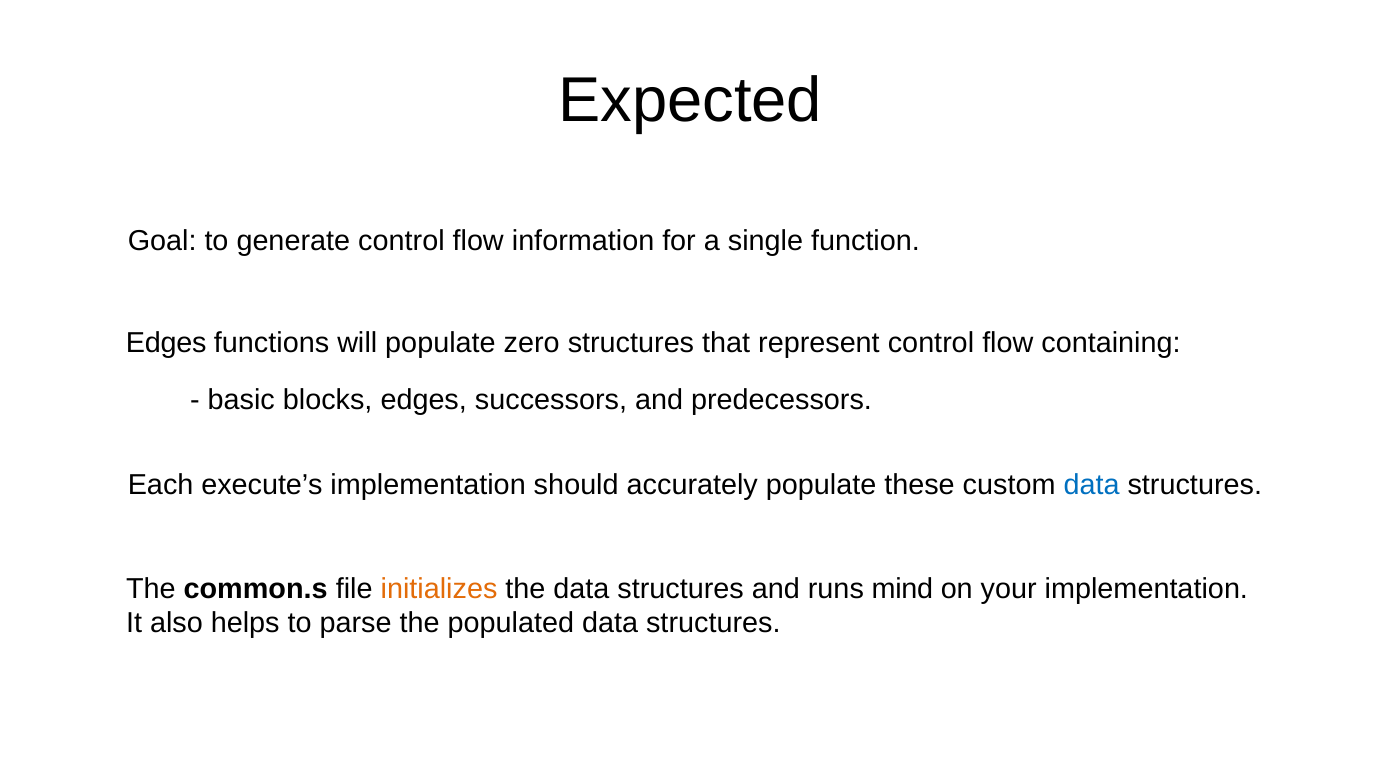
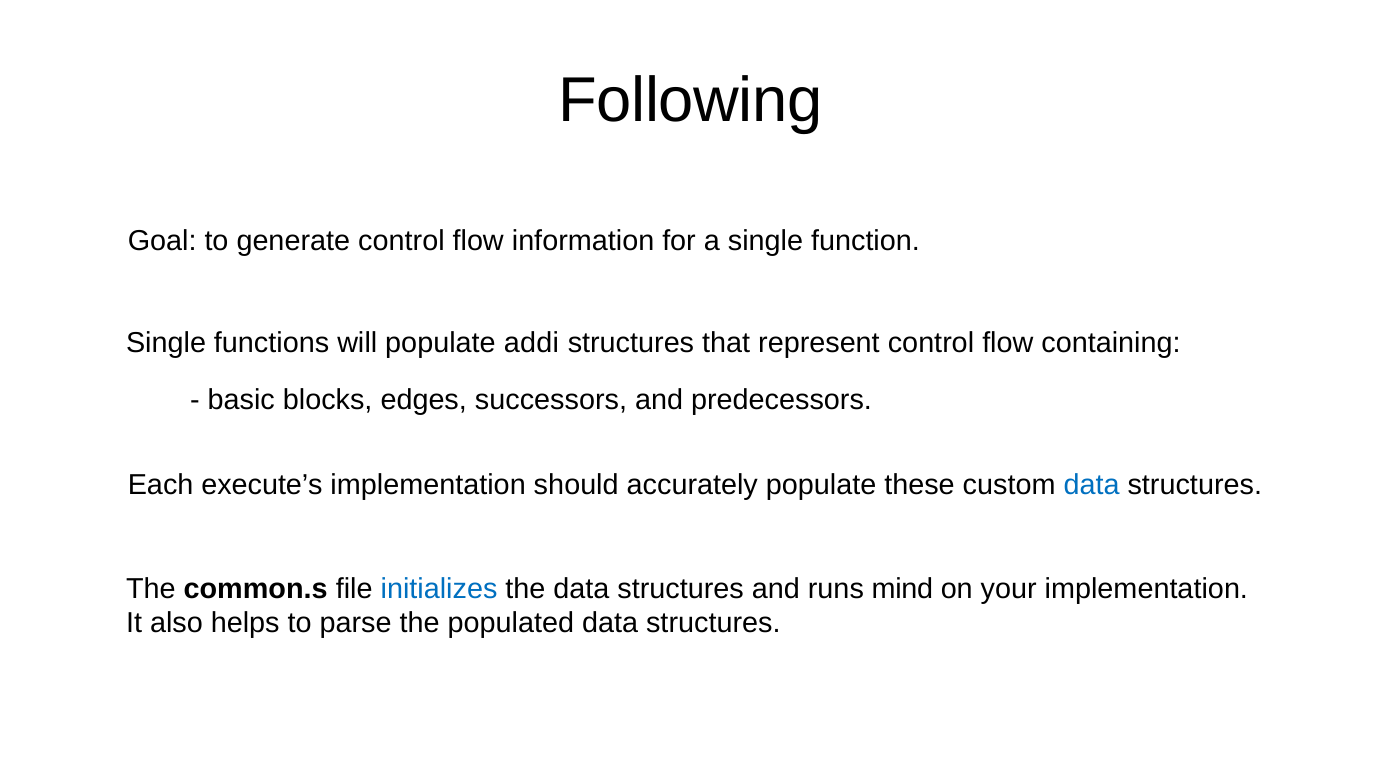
Expected: Expected -> Following
Edges at (166, 343): Edges -> Single
zero: zero -> addi
initializes colour: orange -> blue
